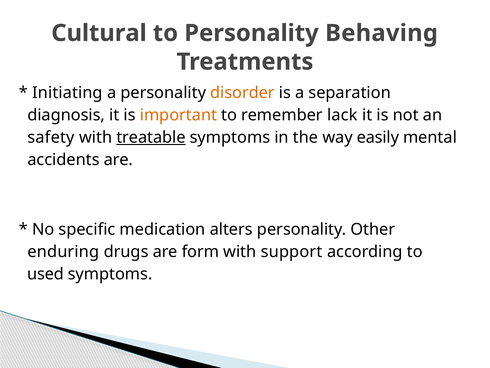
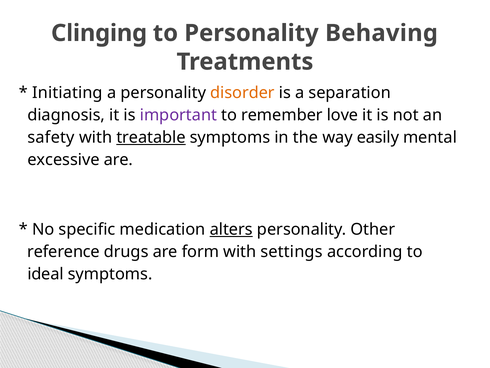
Cultural: Cultural -> Clinging
important colour: orange -> purple
lack: lack -> love
accidents: accidents -> excessive
alters underline: none -> present
enduring: enduring -> reference
support: support -> settings
used: used -> ideal
